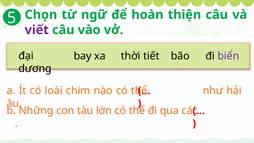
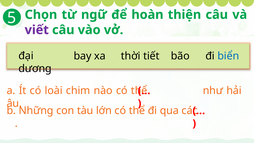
biển colour: purple -> blue
